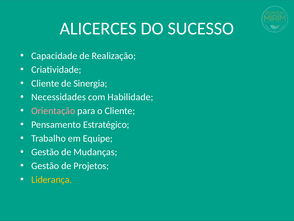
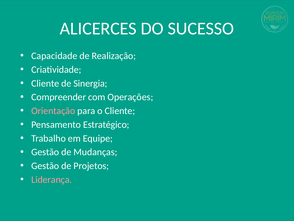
Necessidades: Necessidades -> Compreender
Habilidade: Habilidade -> Operações
Liderança colour: yellow -> pink
